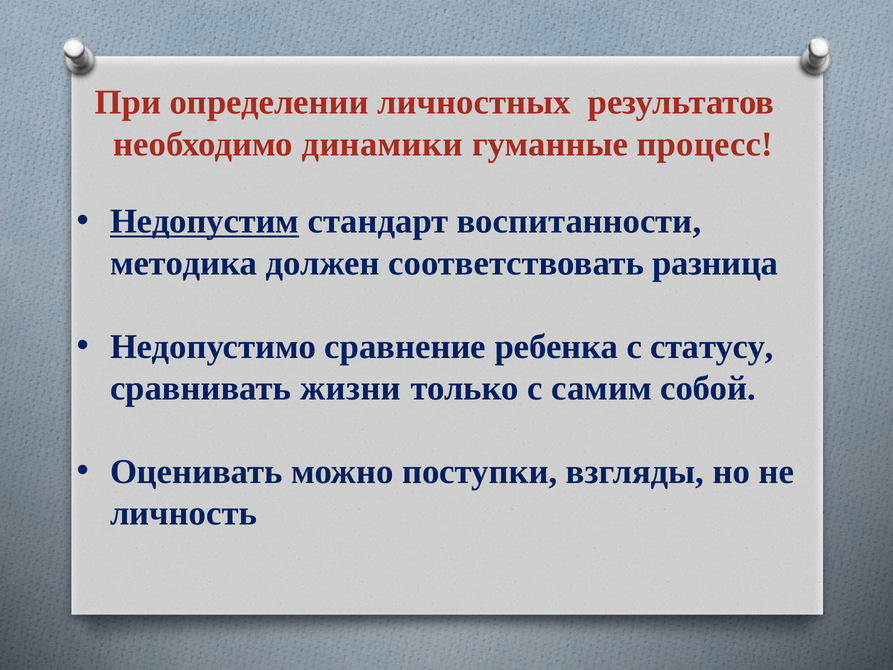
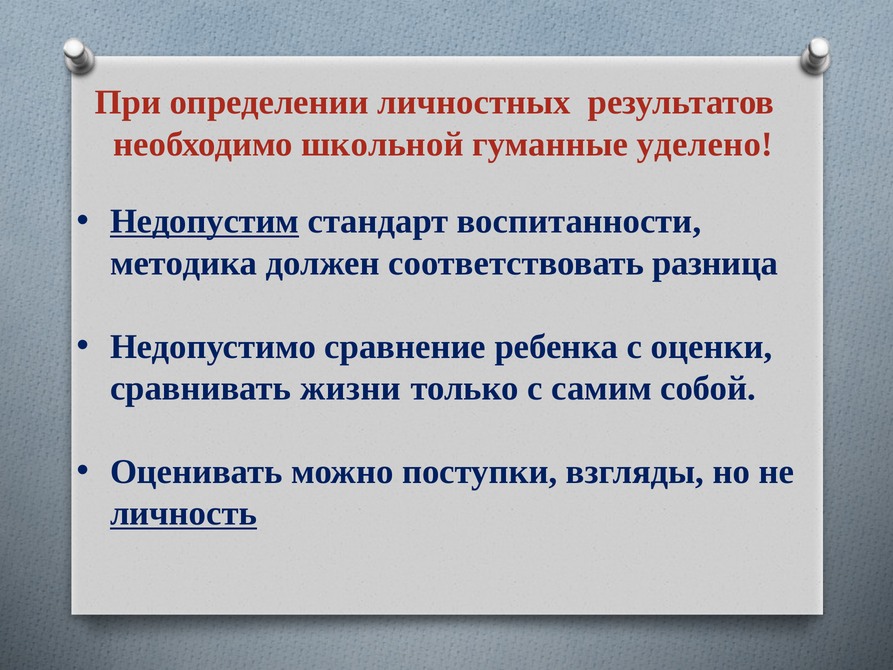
динамики: динамики -> школьной
процесс: процесс -> уделено
статусу: статусу -> оценки
личность underline: none -> present
